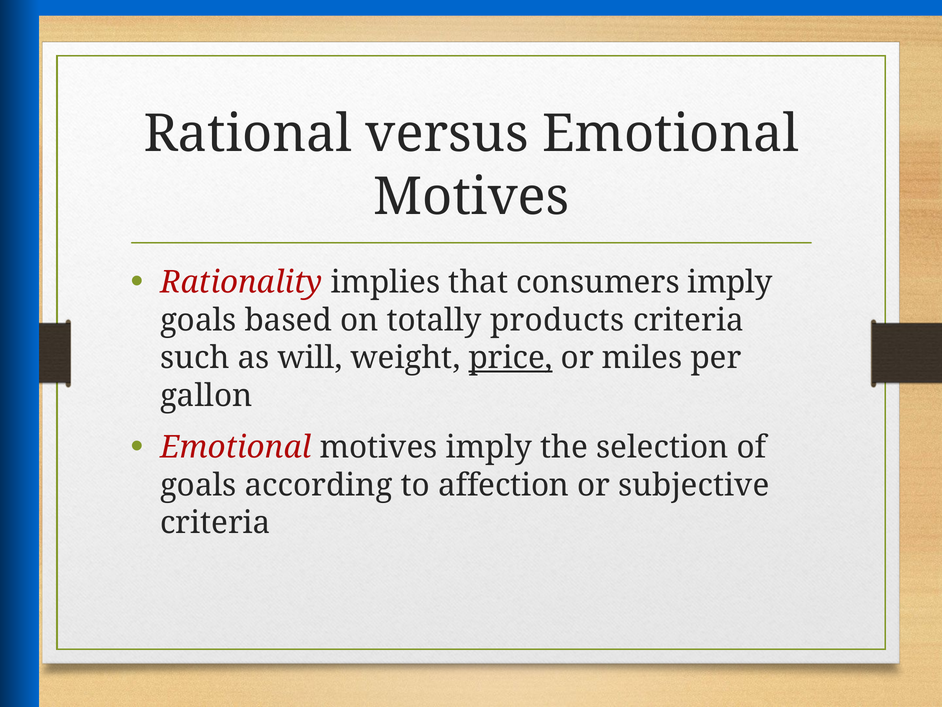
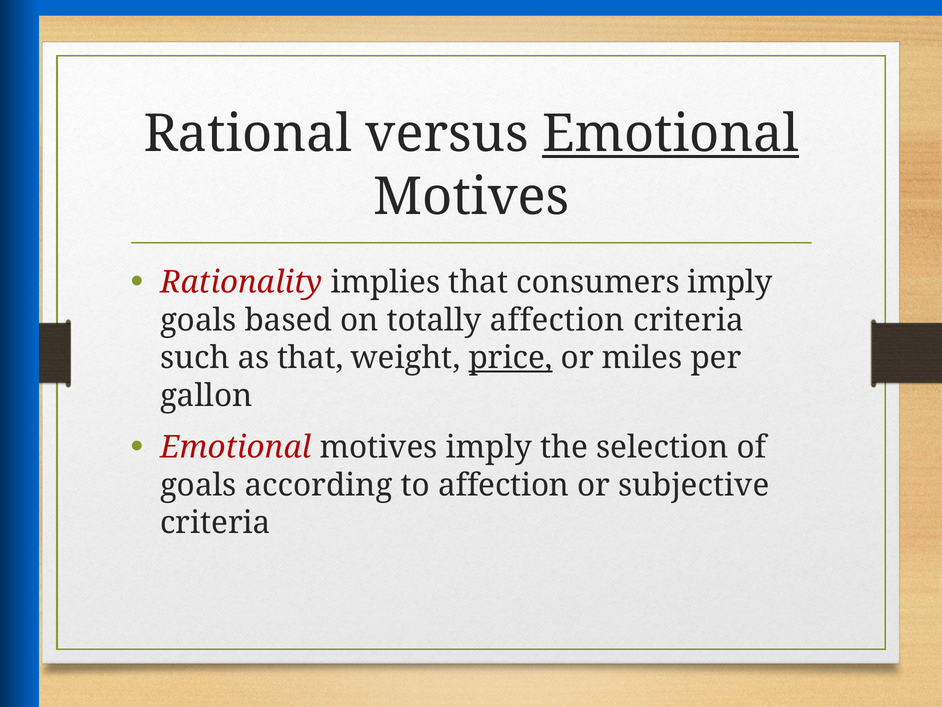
Emotional at (671, 134) underline: none -> present
totally products: products -> affection
as will: will -> that
